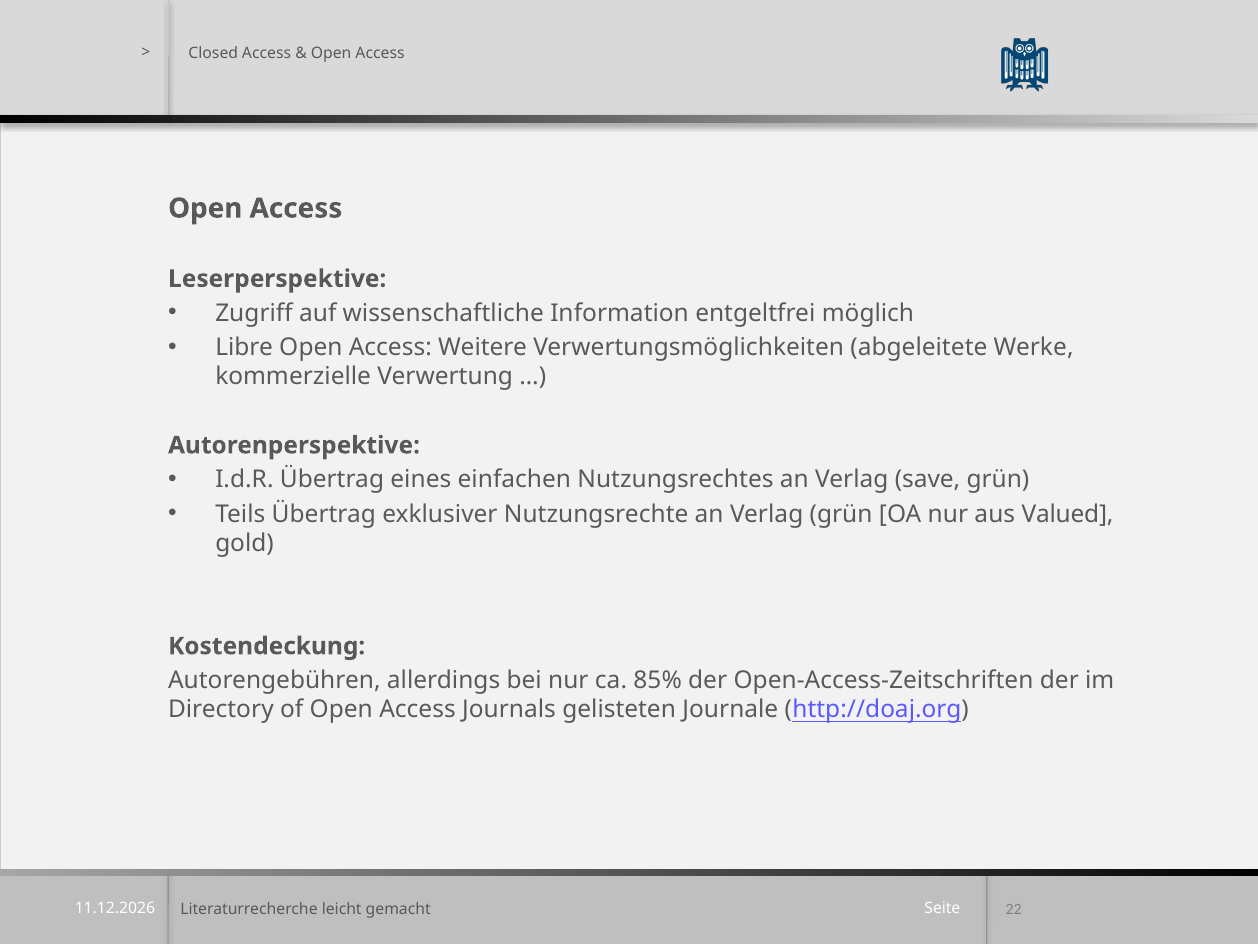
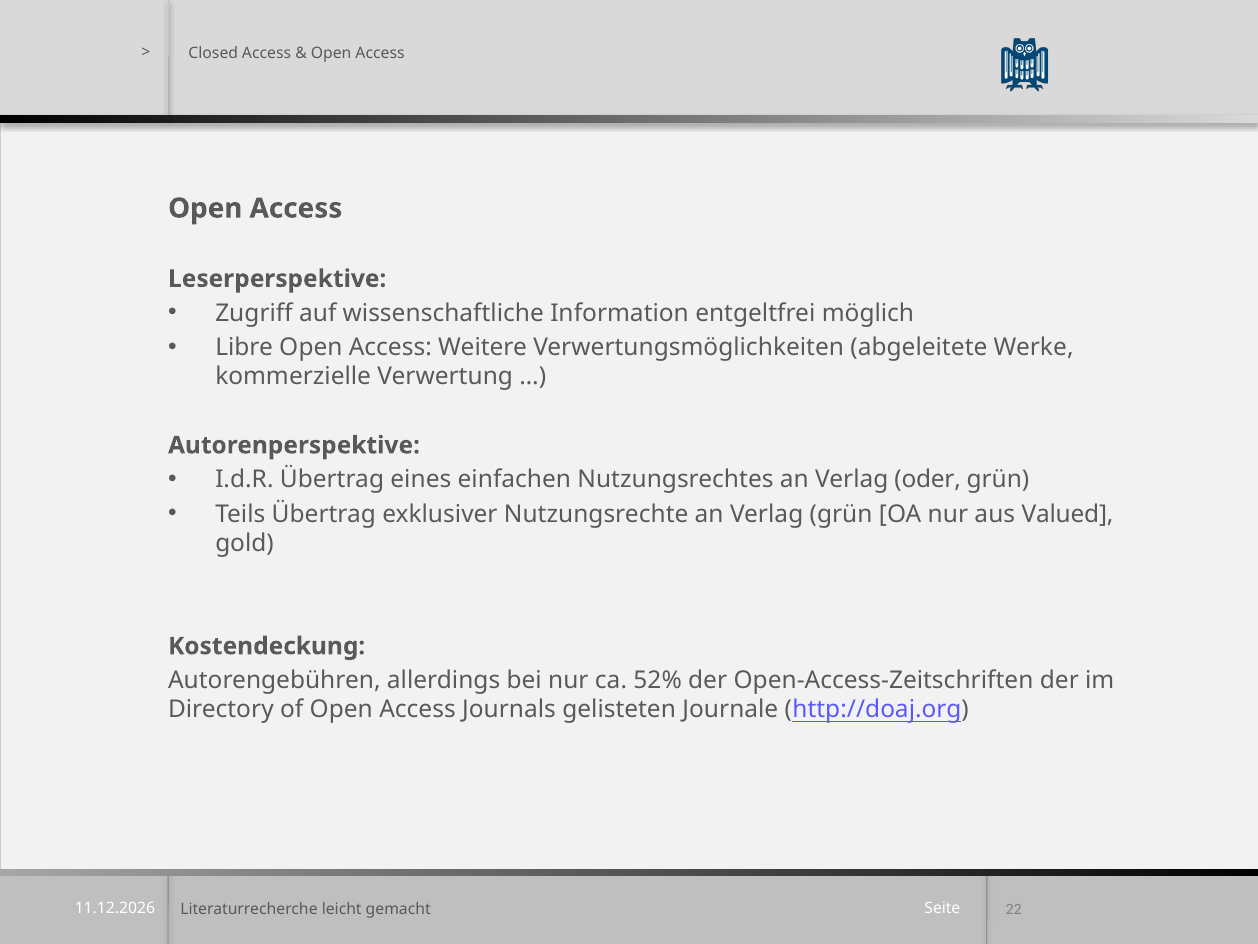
save: save -> oder
85%: 85% -> 52%
